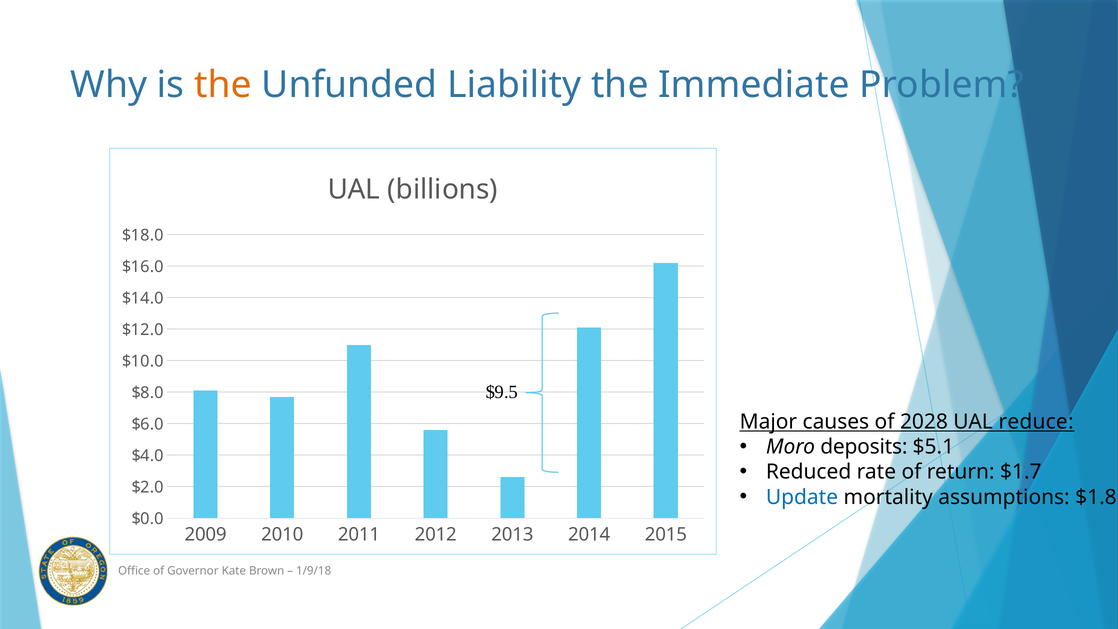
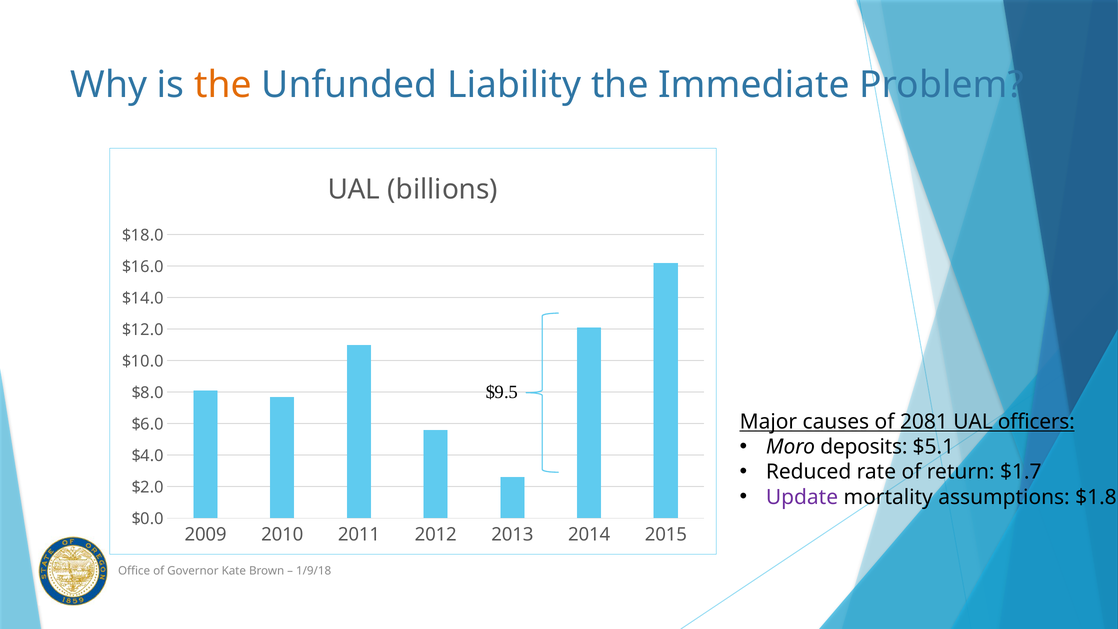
2028: 2028 -> 2081
reduce: reduce -> officers
Update colour: blue -> purple
